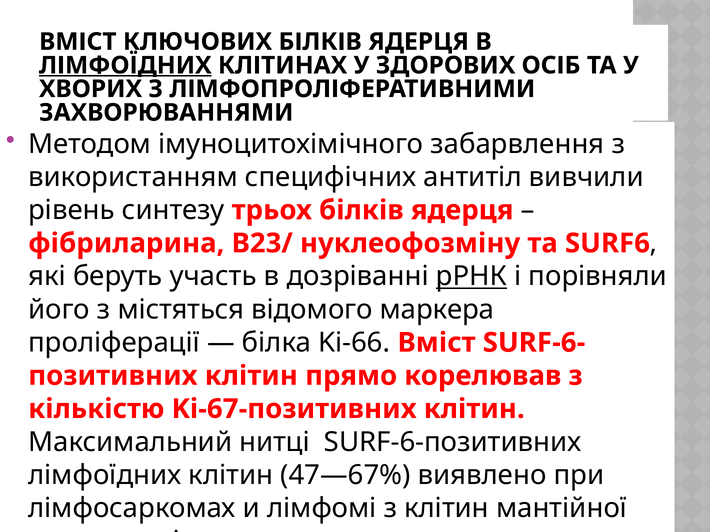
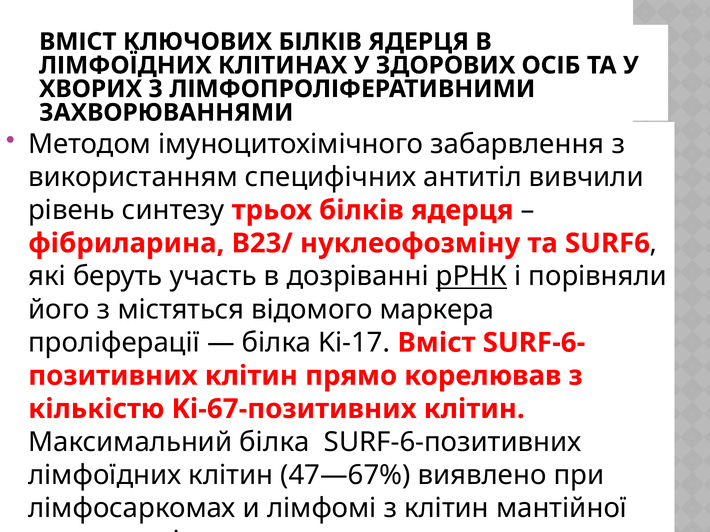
ЛІМФОЇДНИХ at (125, 65) underline: present -> none
Ki-66: Ki-66 -> Ki-17
Максимальний нитці: нитці -> білка
